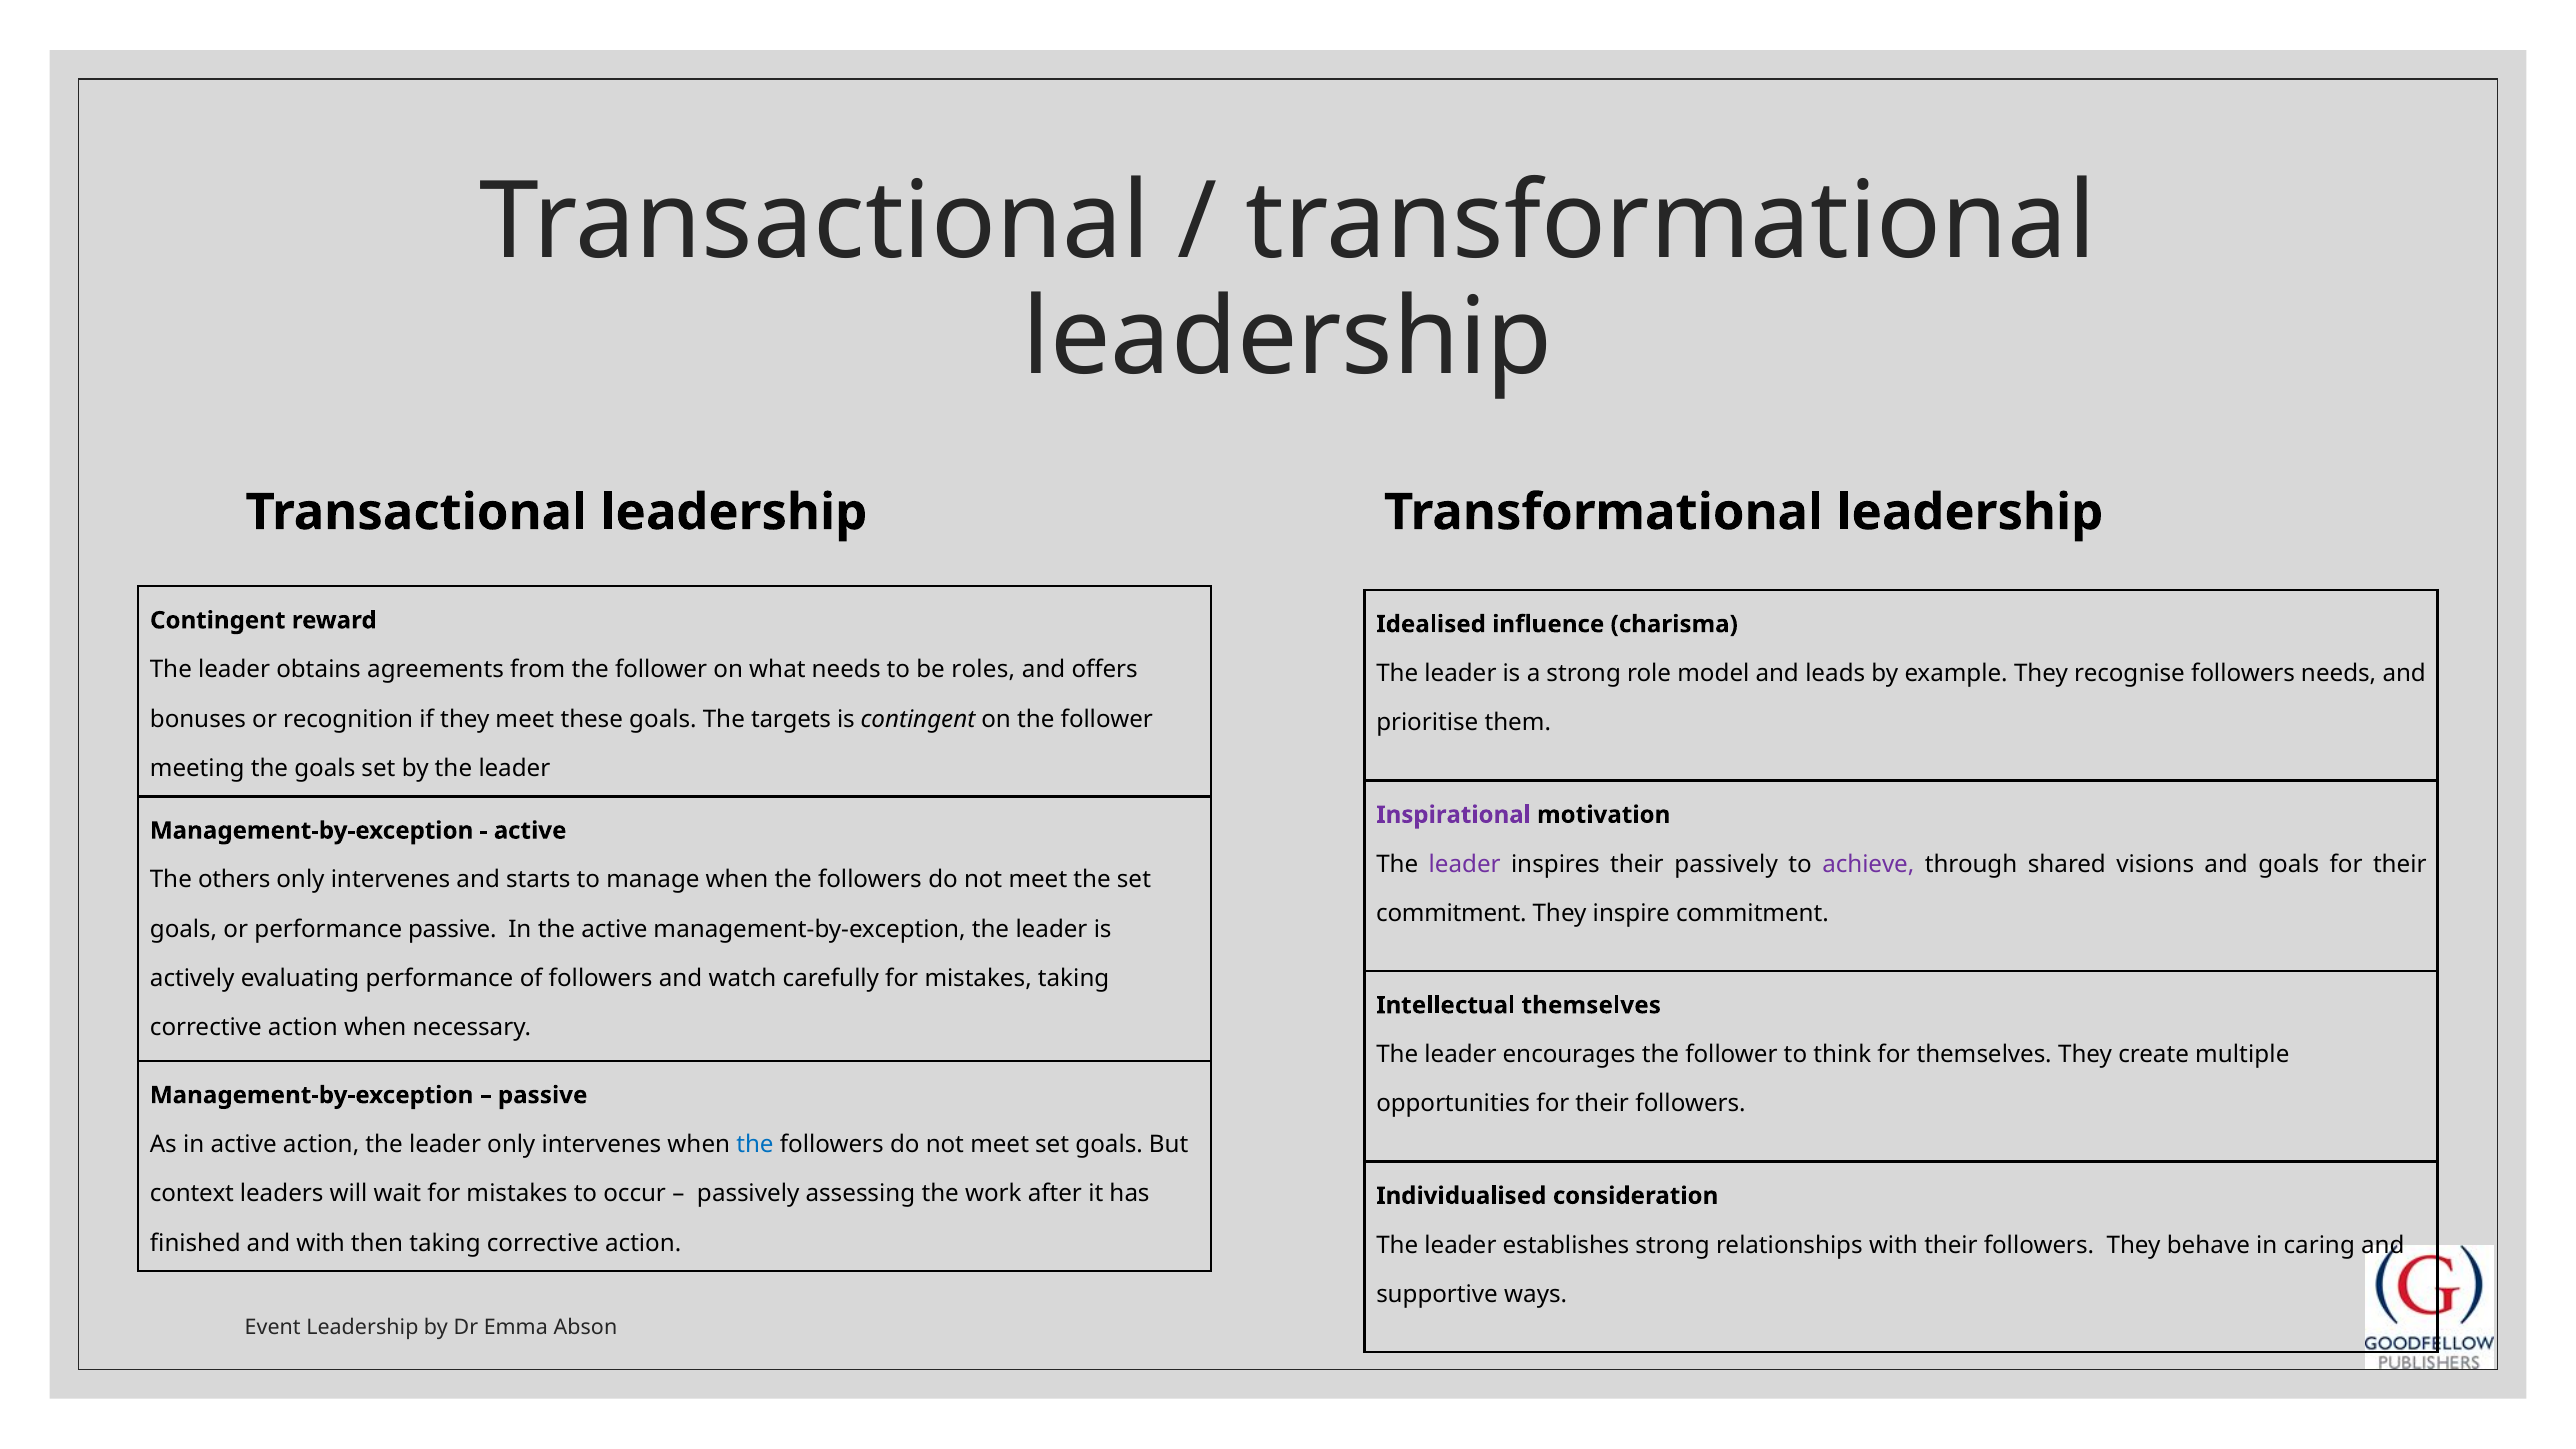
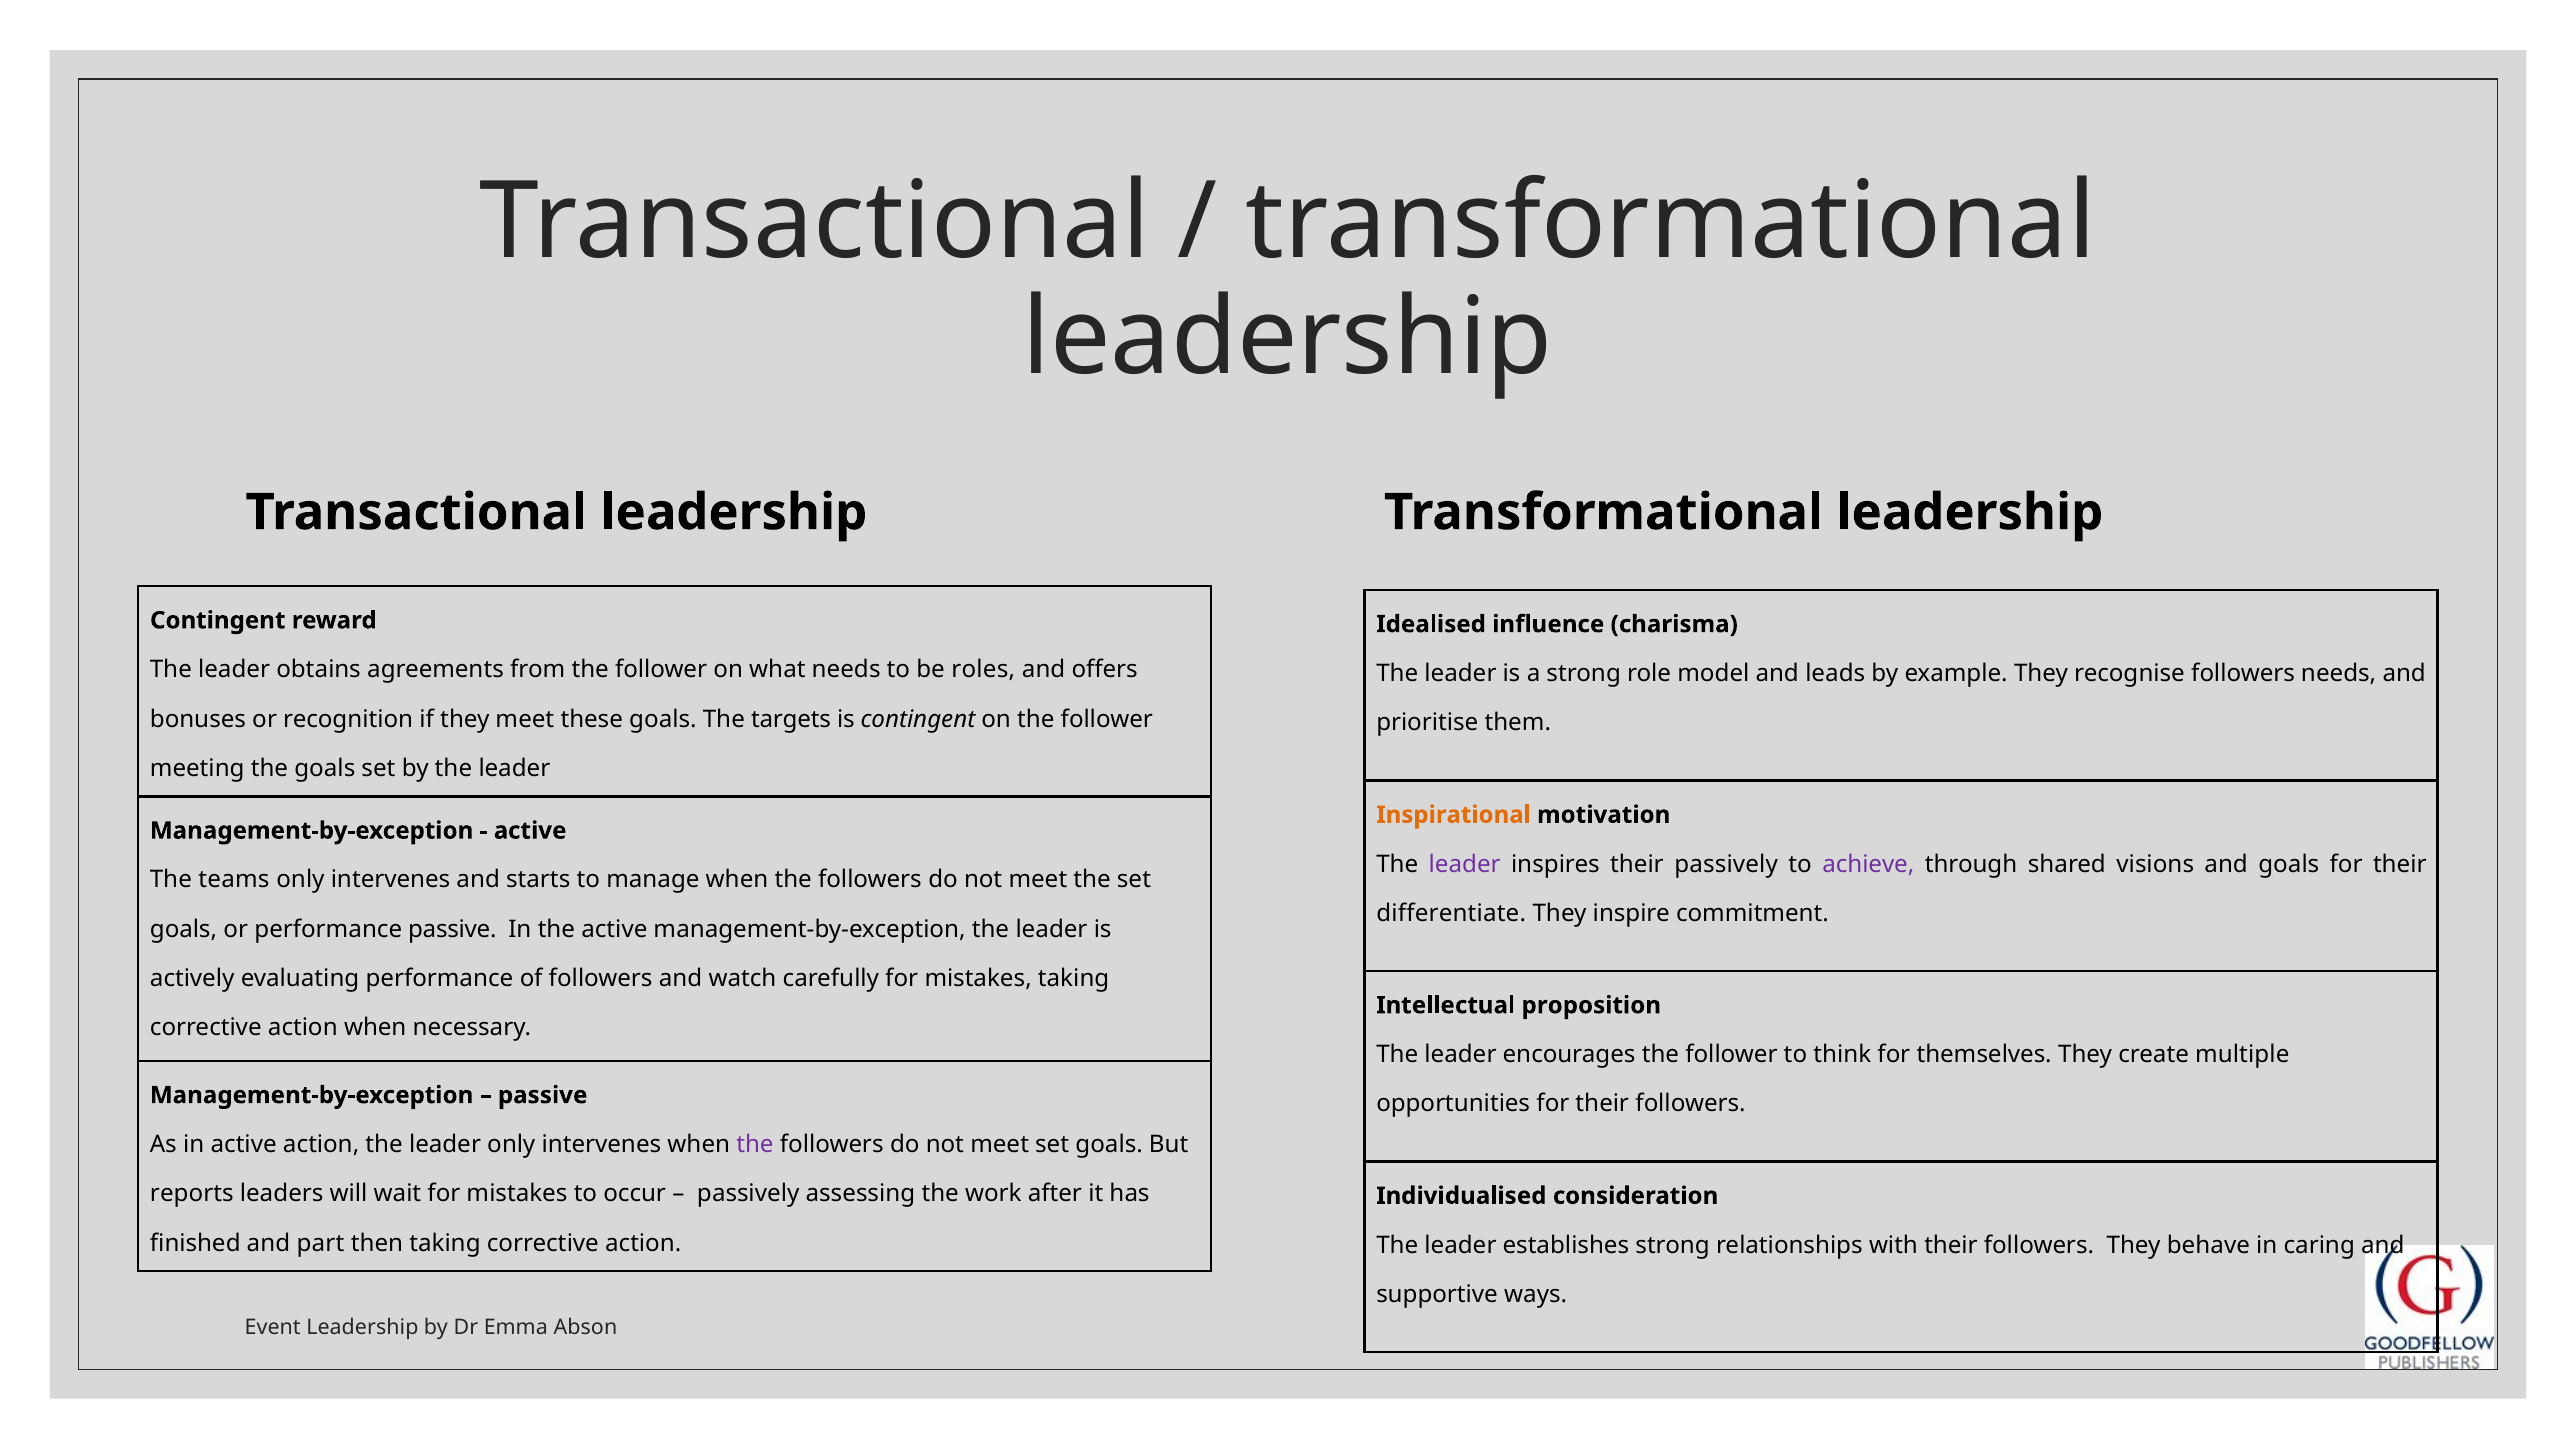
Inspirational colour: purple -> orange
others: others -> teams
commitment at (1451, 913): commitment -> differentiate
Intellectual themselves: themselves -> proposition
the at (755, 1145) colour: blue -> purple
context: context -> reports
and with: with -> part
